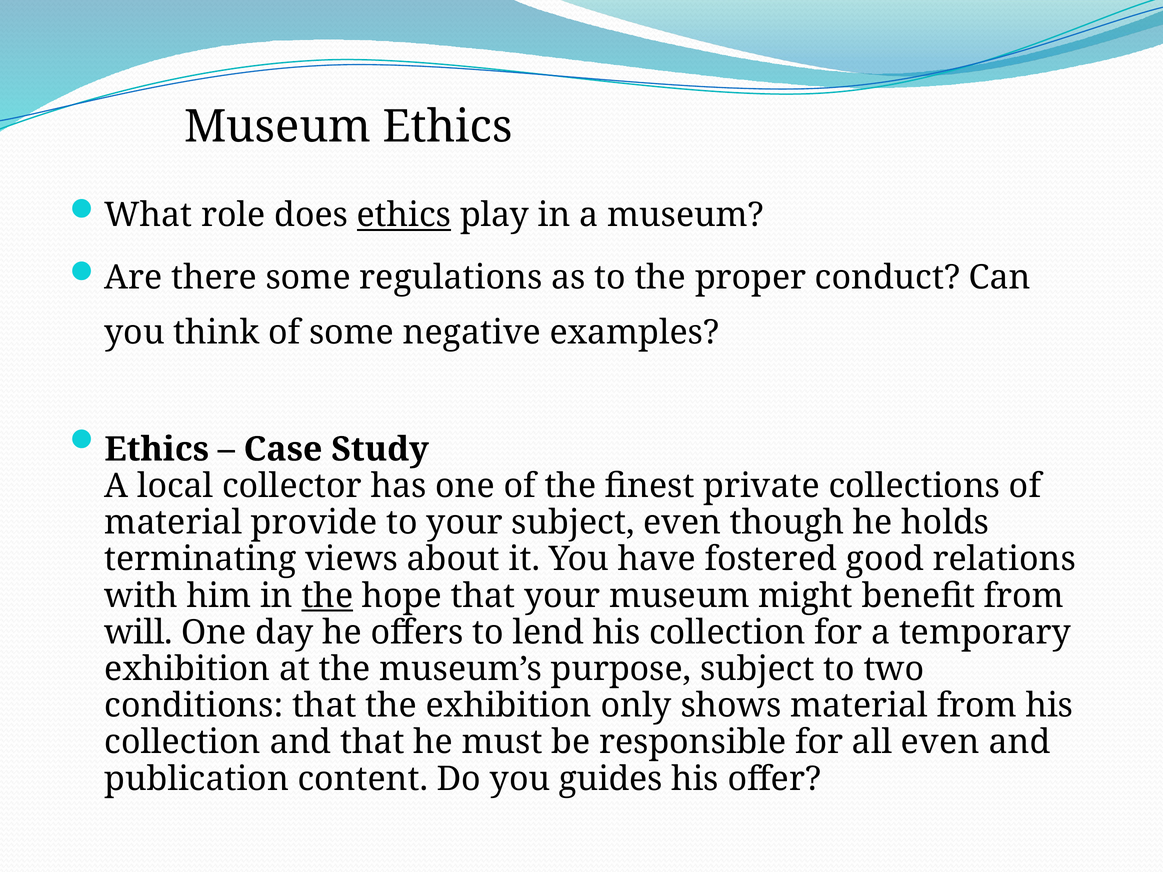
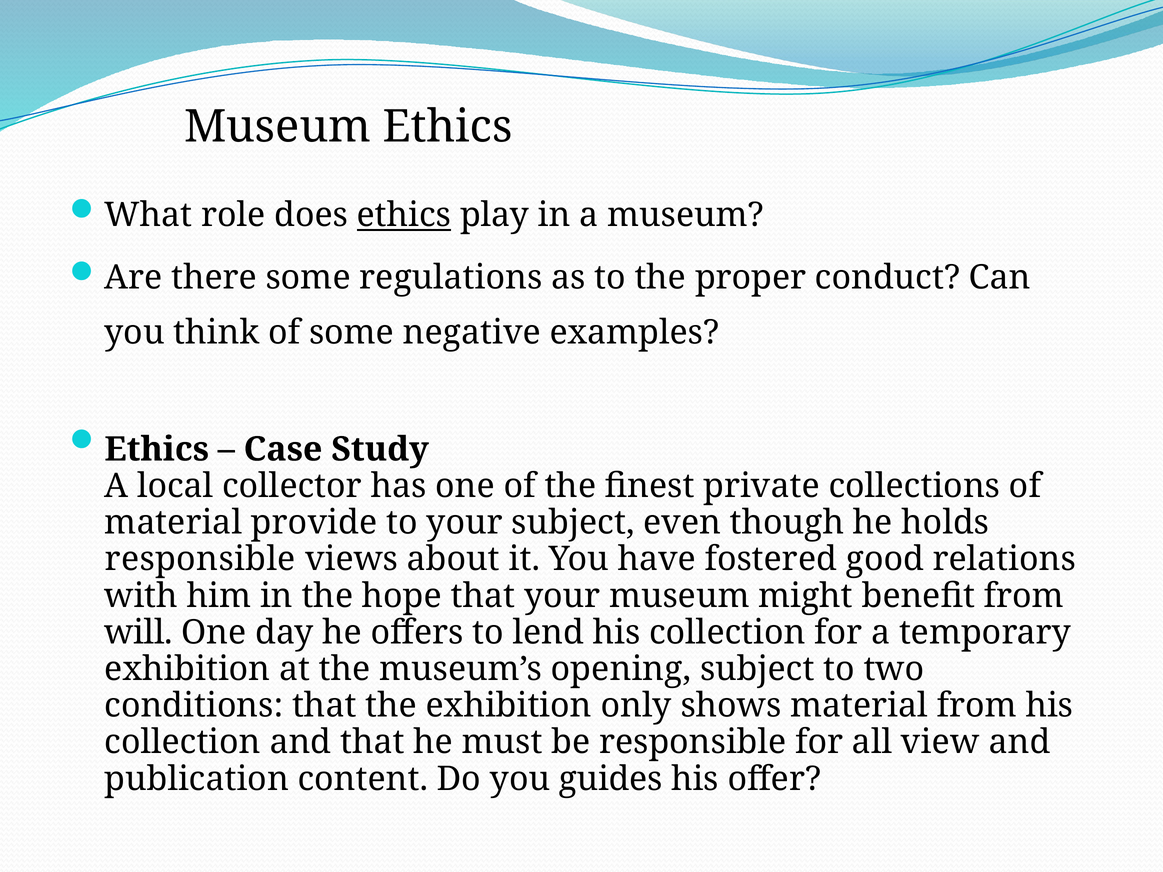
terminating at (200, 559): terminating -> responsible
the at (327, 596) underline: present -> none
purpose: purpose -> opening
all even: even -> view
